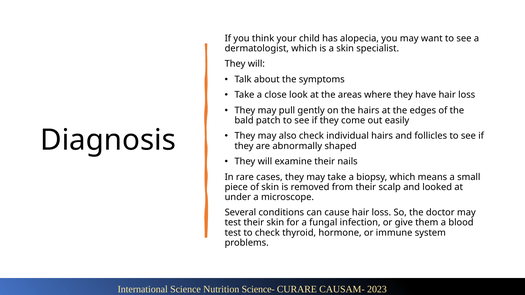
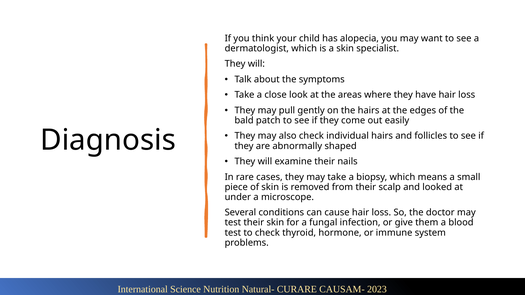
Science-: Science- -> Natural-
